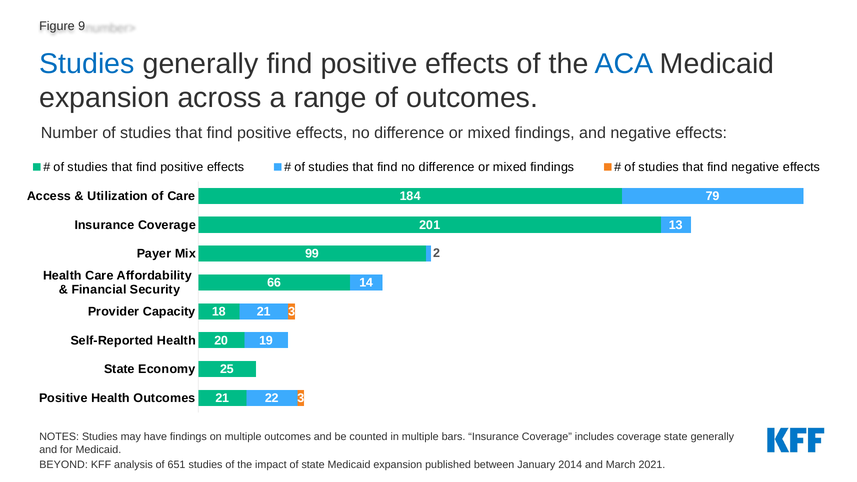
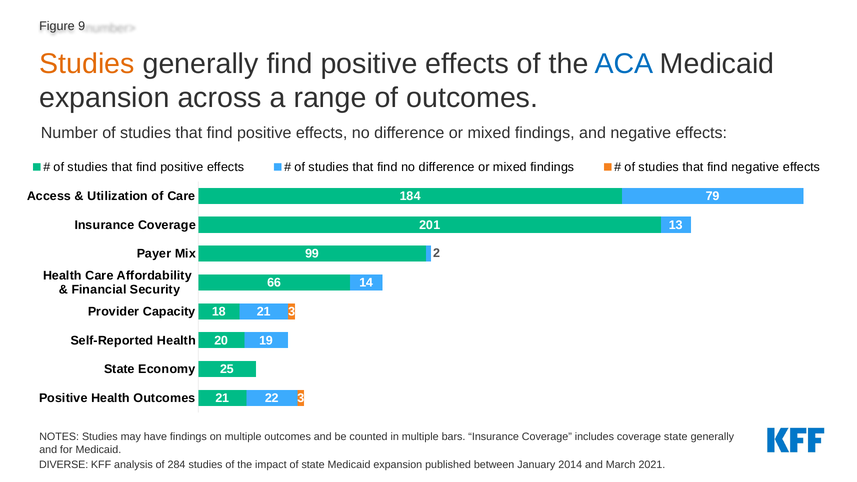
Studies at (87, 64) colour: blue -> orange
BEYOND: BEYOND -> DIVERSE
651: 651 -> 284
